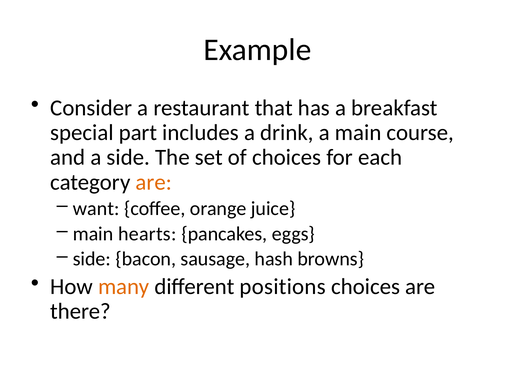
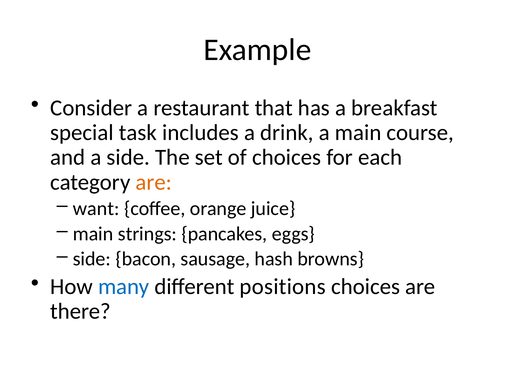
part: part -> task
hearts: hearts -> strings
many colour: orange -> blue
